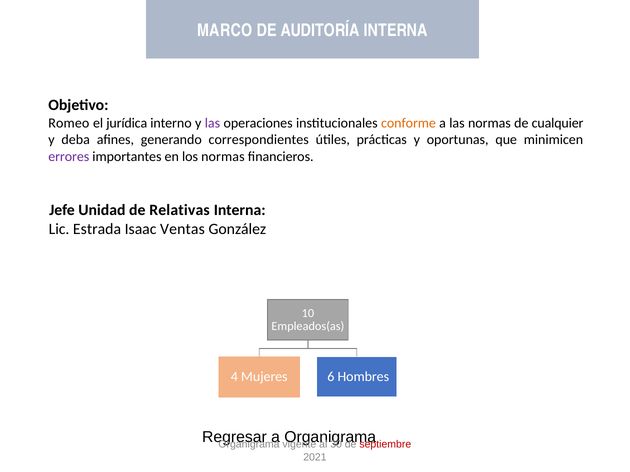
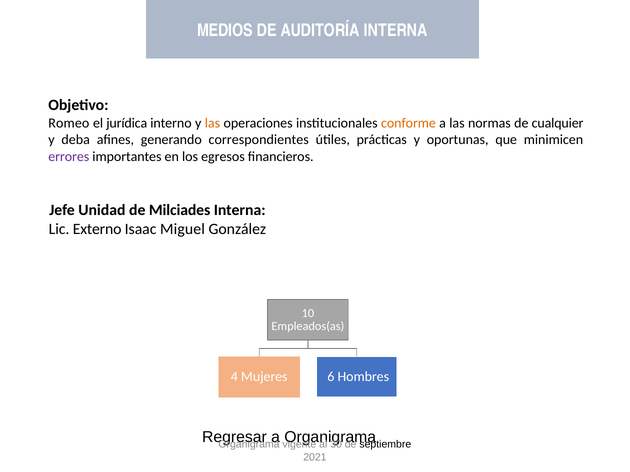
MARCO: MARCO -> MEDIOS
las at (212, 123) colour: purple -> orange
los normas: normas -> egresos
Relativas: Relativas -> Milciades
Estrada: Estrada -> Externo
Ventas: Ventas -> Miguel
septiembre colour: red -> black
